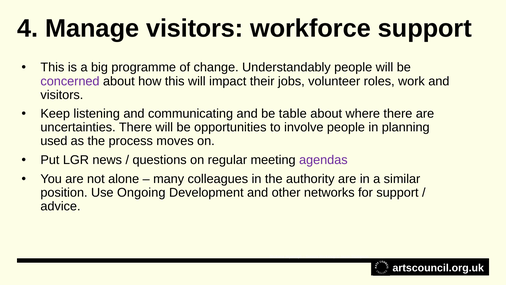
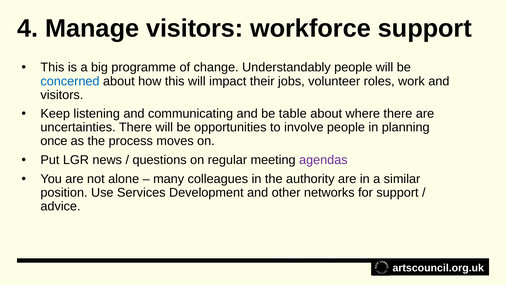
concerned colour: purple -> blue
used: used -> once
Ongoing: Ongoing -> Services
